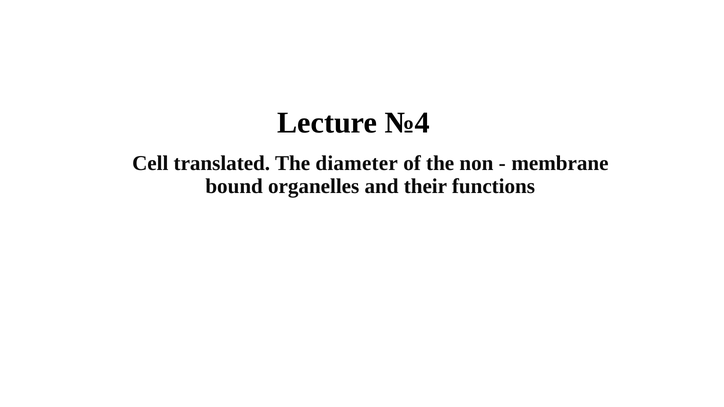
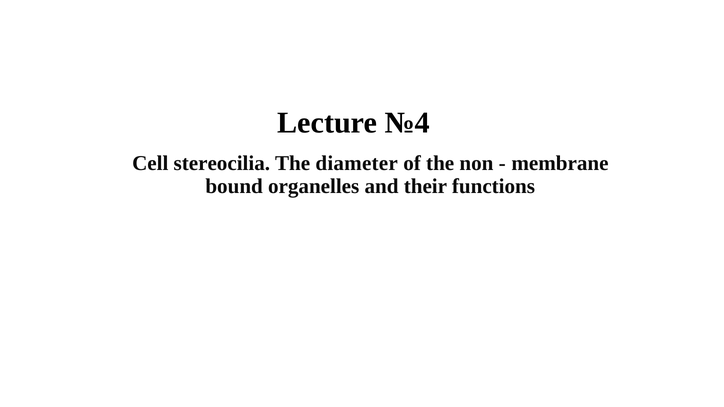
translated: translated -> stereocilia
